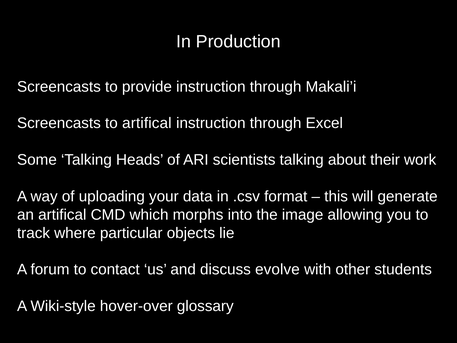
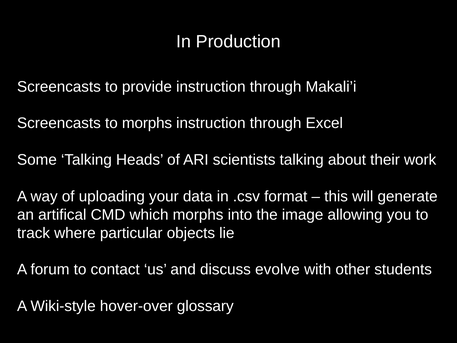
to artifical: artifical -> morphs
